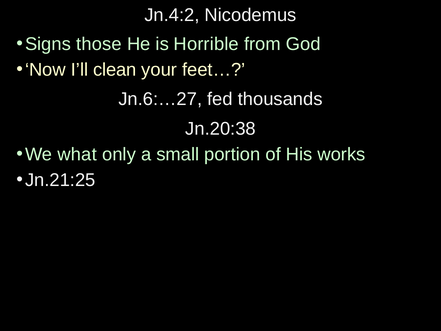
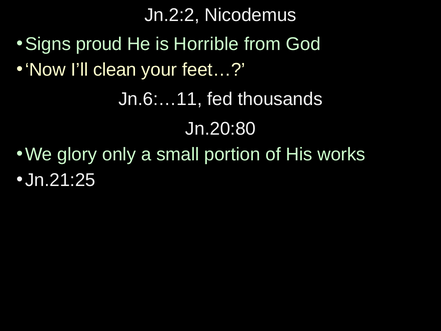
Jn.4:2: Jn.4:2 -> Jn.2:2
those: those -> proud
Jn.6:…27: Jn.6:…27 -> Jn.6:…11
Jn.20:38: Jn.20:38 -> Jn.20:80
what: what -> glory
